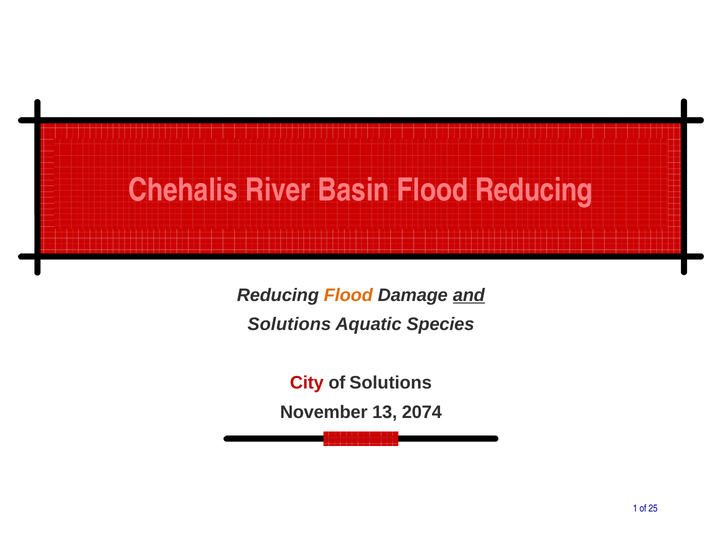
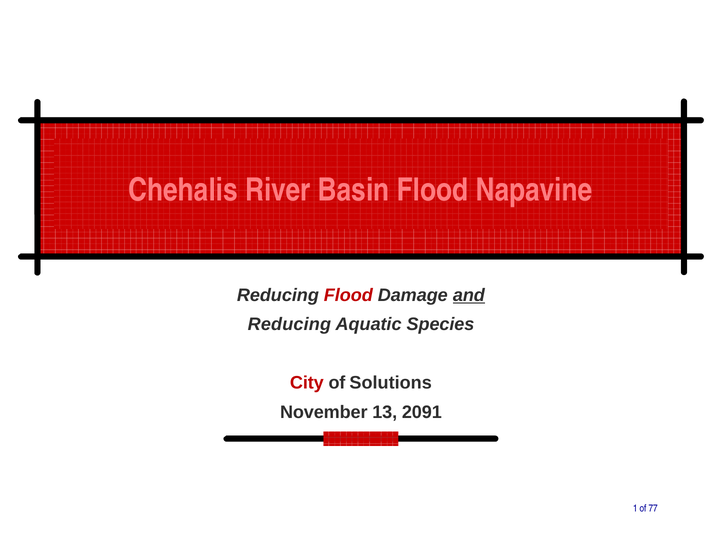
Flood Reducing: Reducing -> Napavine
Flood at (348, 295) colour: orange -> red
Solutions at (289, 324): Solutions -> Reducing
2074: 2074 -> 2091
25: 25 -> 77
